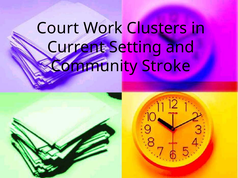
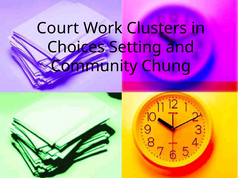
Current: Current -> Choices
Stroke: Stroke -> Chung
